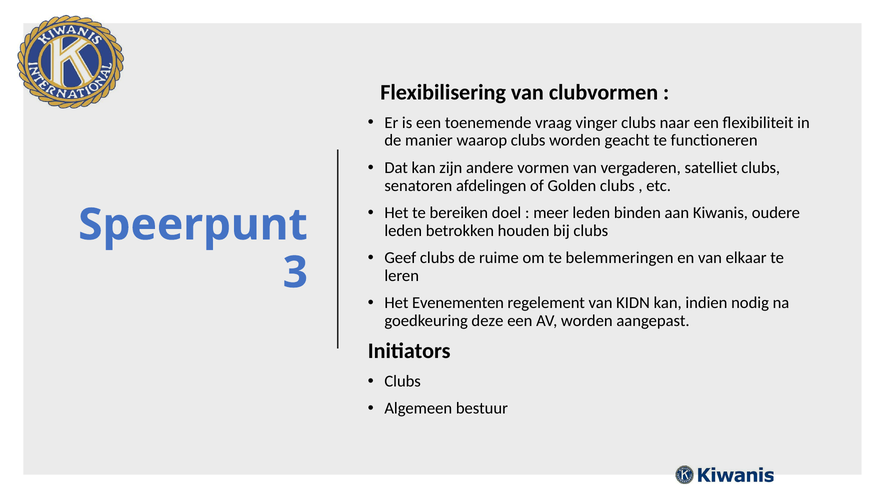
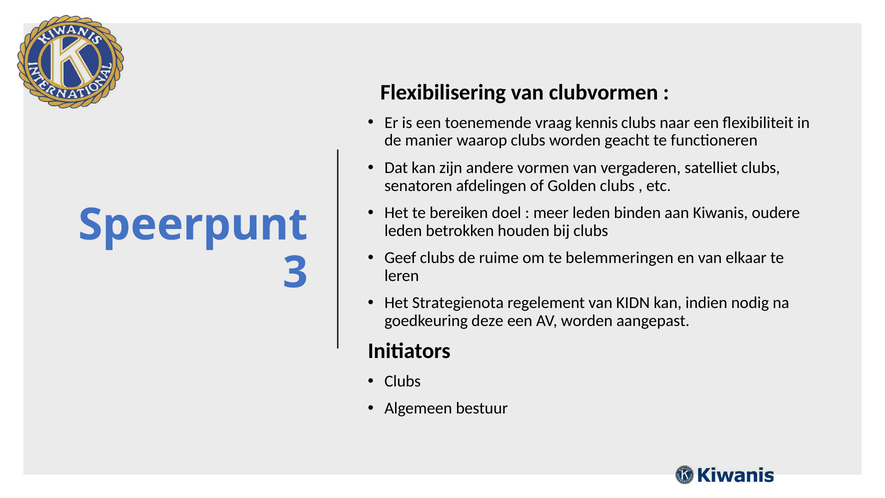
vinger: vinger -> kennis
Evenementen: Evenementen -> Strategienota
